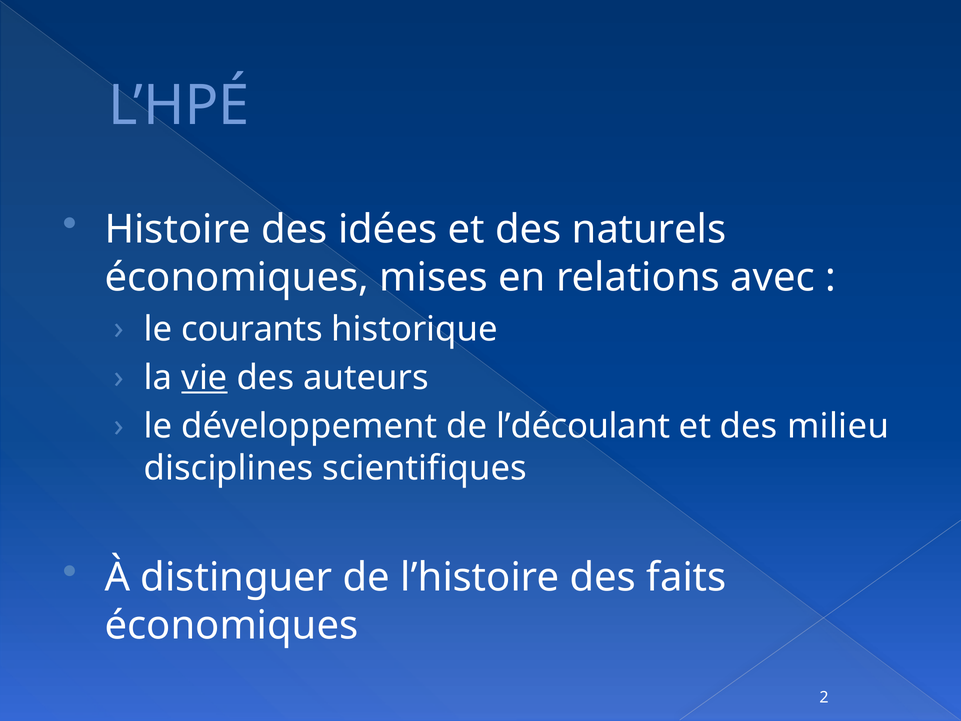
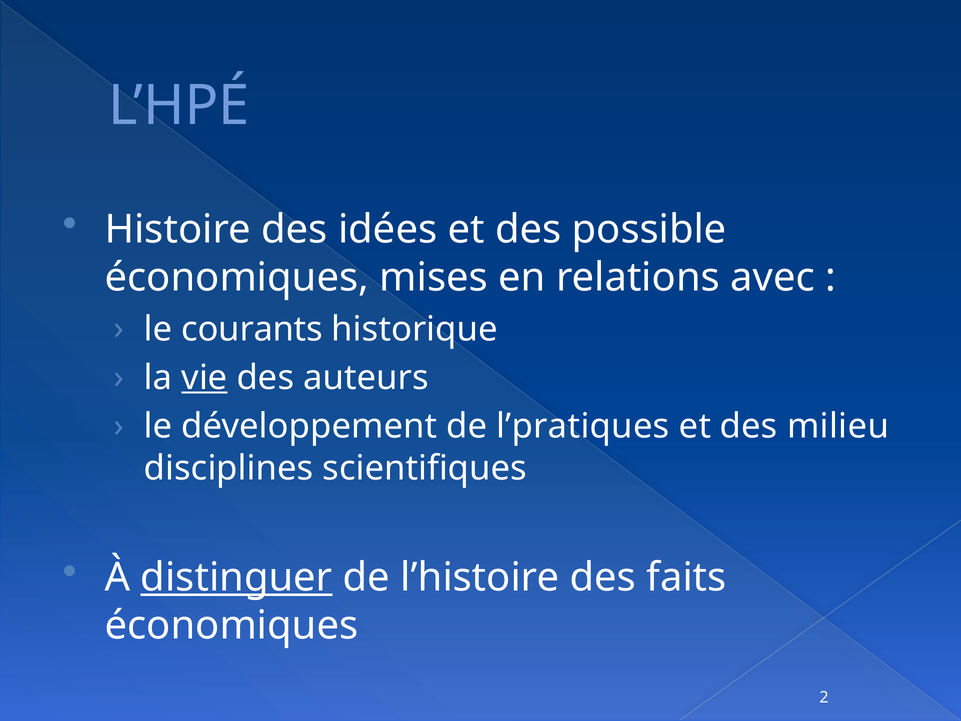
naturels: naturels -> possible
l’découlant: l’découlant -> l’pratiques
distinguer underline: none -> present
